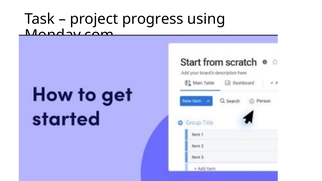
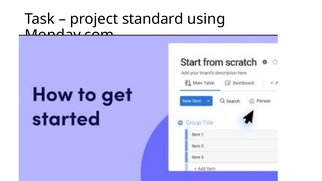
progress: progress -> standard
